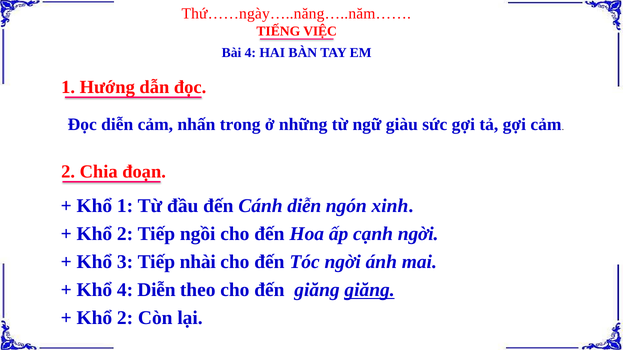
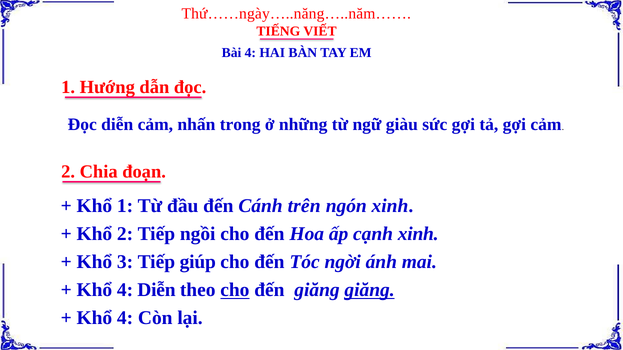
VIỆC: VIỆC -> VIẾT
Cánh diễn: diễn -> trên
cạnh ngời: ngời -> xinh
nhài: nhài -> giúp
cho at (235, 290) underline: none -> present
2 at (125, 318): 2 -> 4
